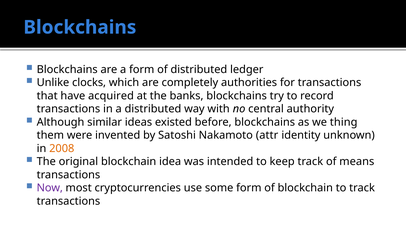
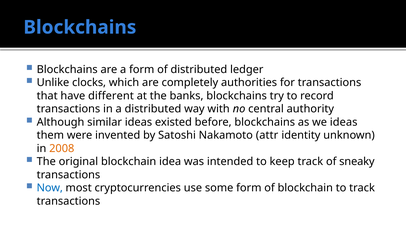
acquired: acquired -> different
we thing: thing -> ideas
means: means -> sneaky
Now colour: purple -> blue
